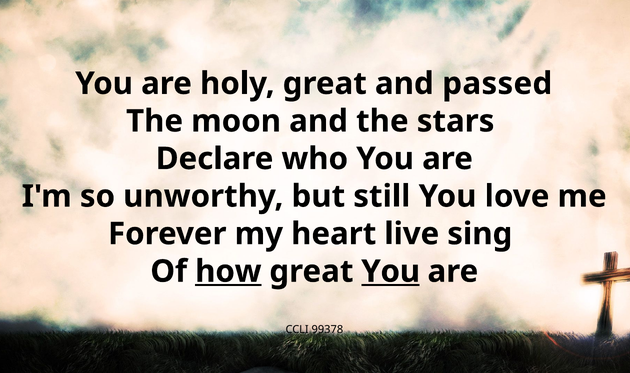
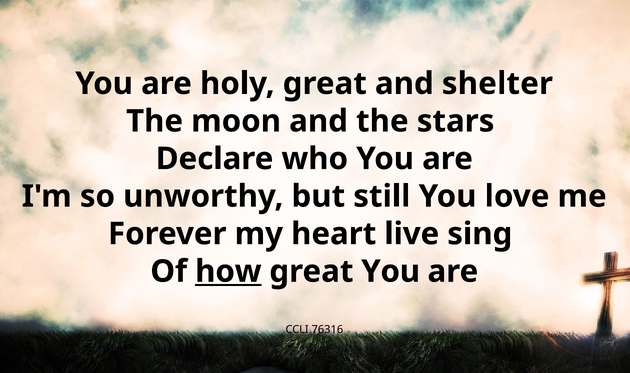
passed: passed -> shelter
You at (391, 271) underline: present -> none
99378: 99378 -> 76316
